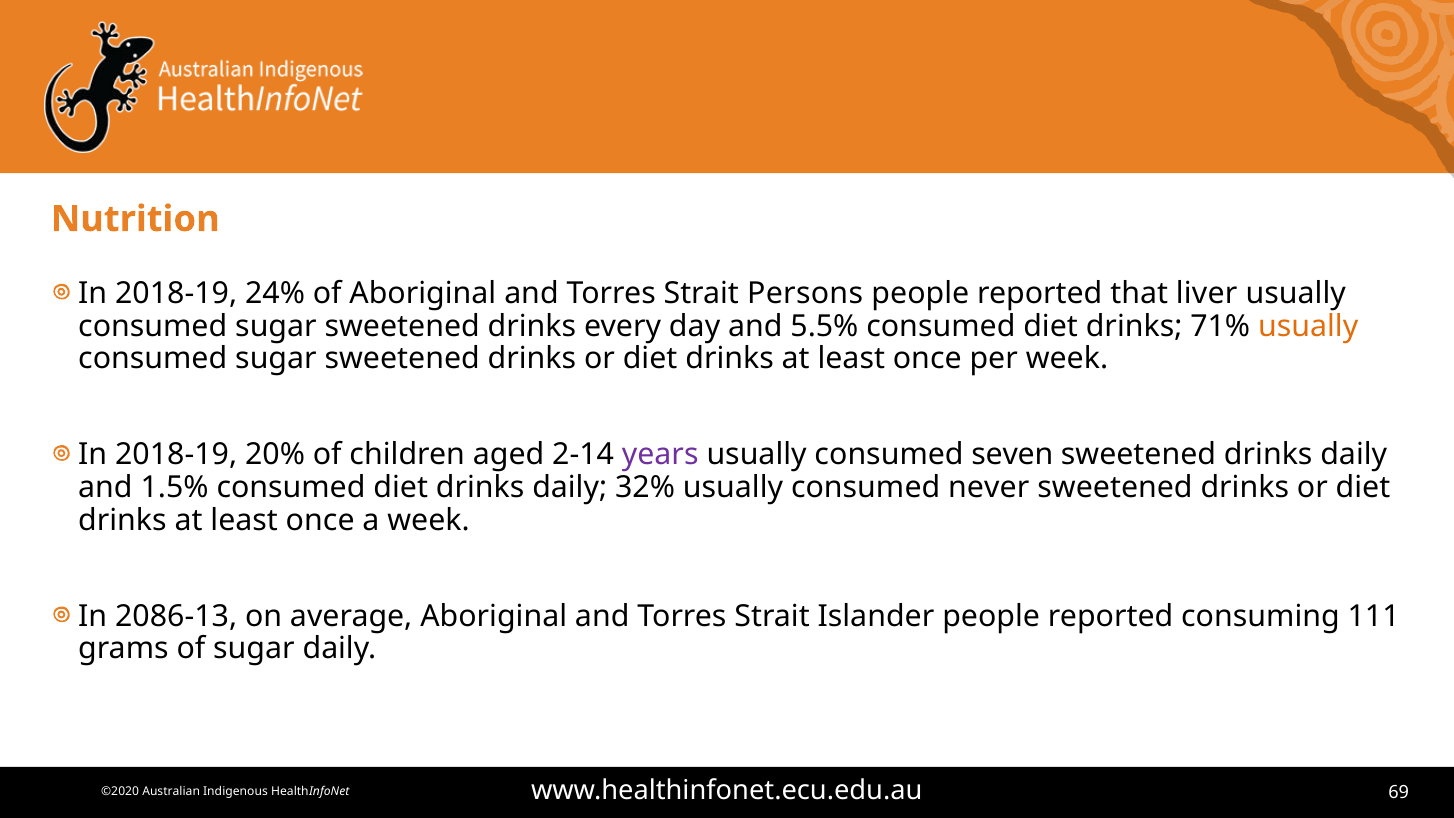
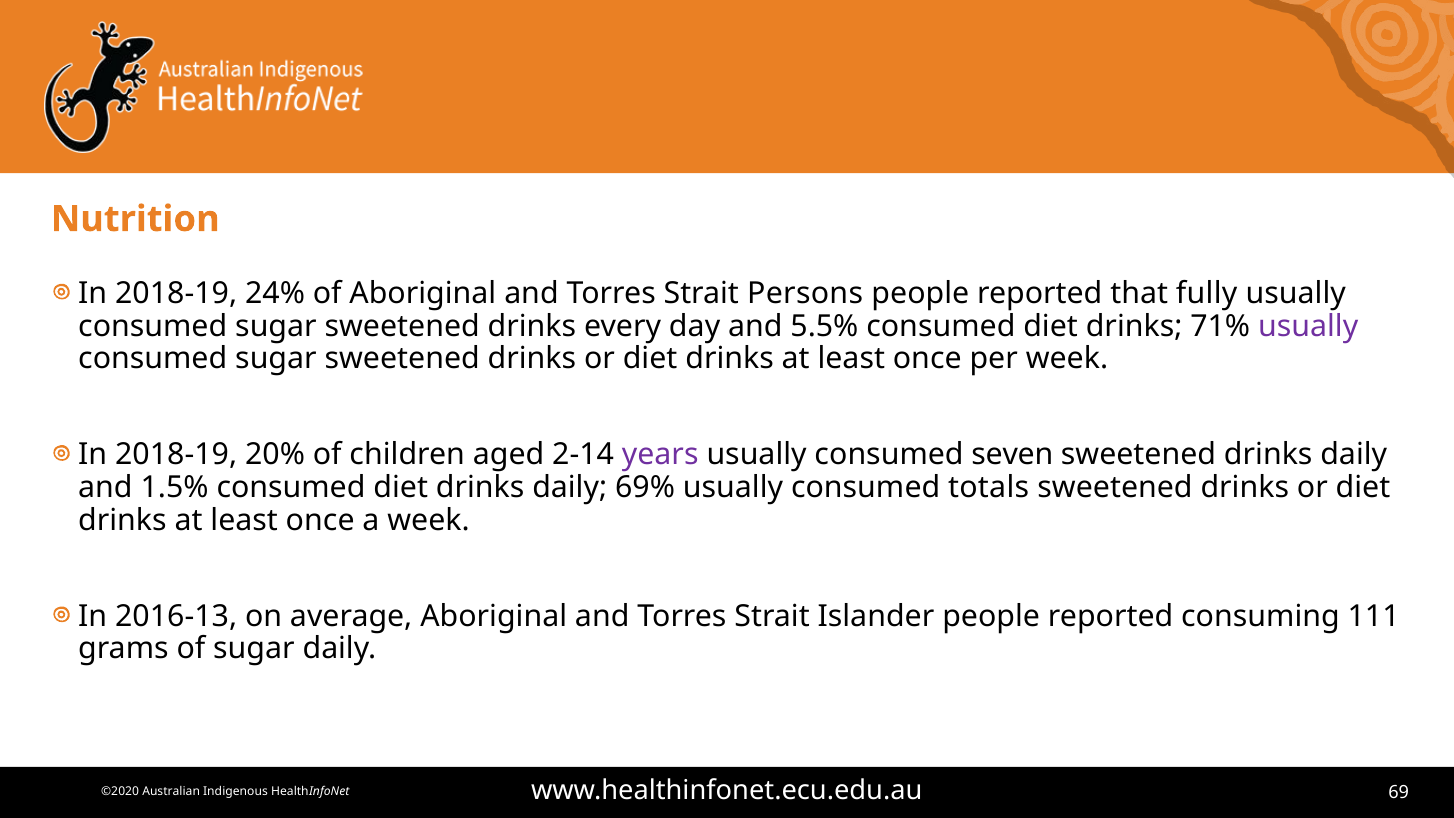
liver: liver -> fully
usually at (1308, 326) colour: orange -> purple
32%: 32% -> 69%
never: never -> totals
2086-13: 2086-13 -> 2016-13
